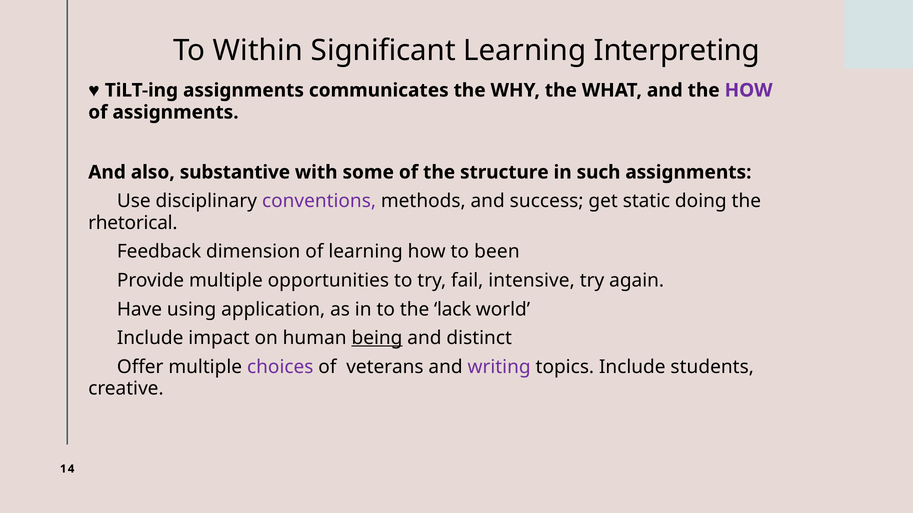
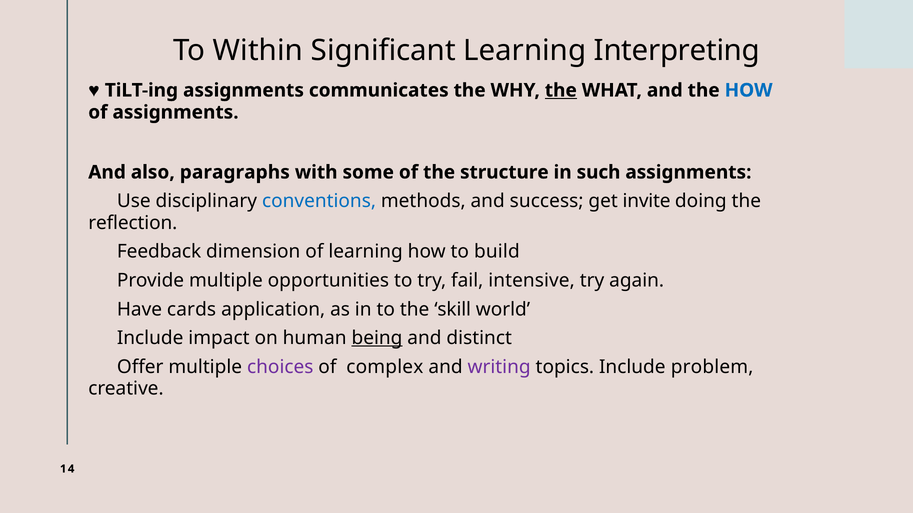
the at (561, 90) underline: none -> present
HOW at (749, 90) colour: purple -> blue
substantive: substantive -> paragraphs
conventions colour: purple -> blue
static: static -> invite
rhetorical: rhetorical -> reflection
been: been -> build
using: using -> cards
lack: lack -> skill
veterans: veterans -> complex
students: students -> problem
